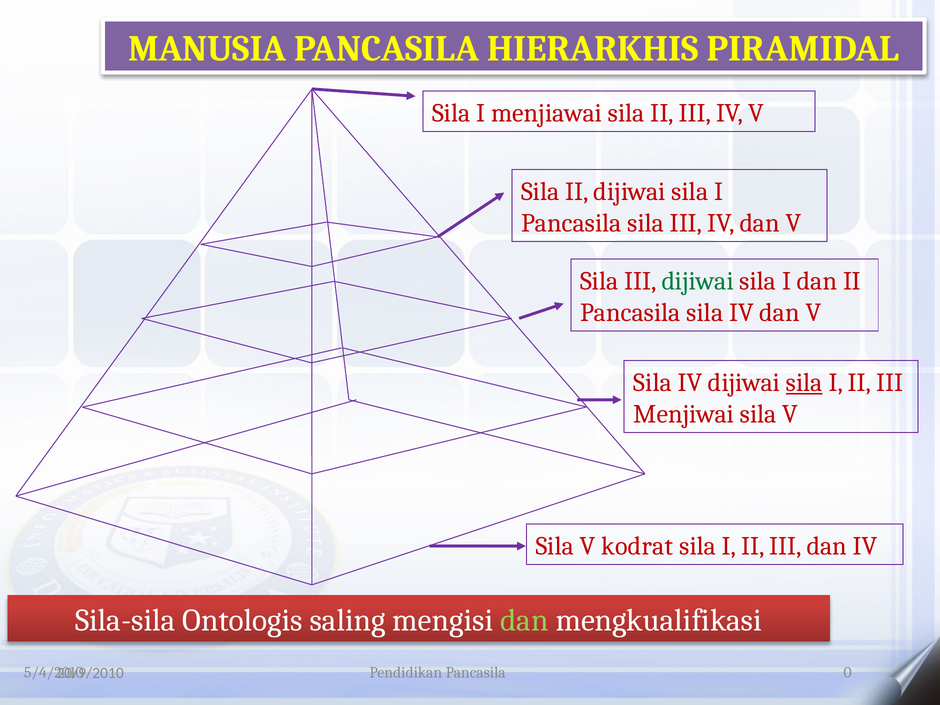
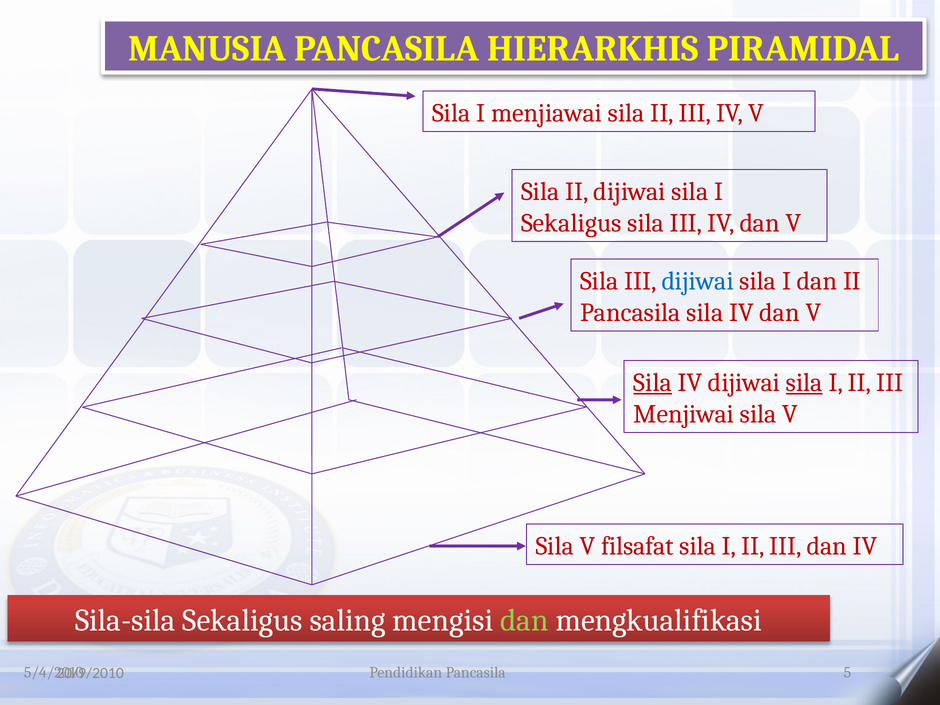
Pancasila at (571, 223): Pancasila -> Sekaligus
dijiwai at (698, 281) colour: green -> blue
Sila at (653, 383) underline: none -> present
kodrat: kodrat -> filsafat
Sila-sila Ontologis: Ontologis -> Sekaligus
0: 0 -> 5
